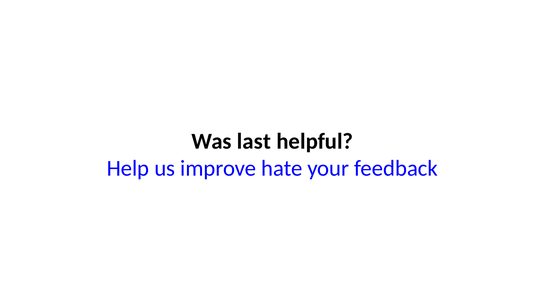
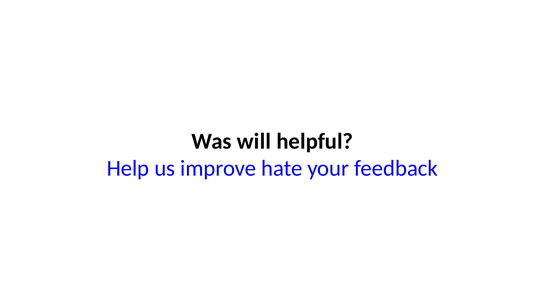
last: last -> will
